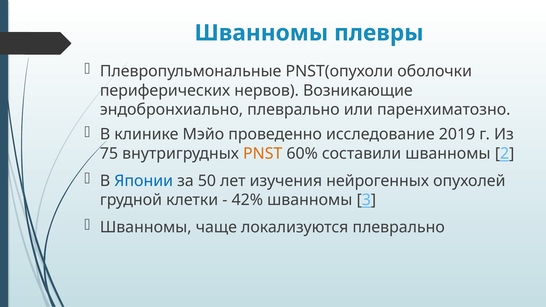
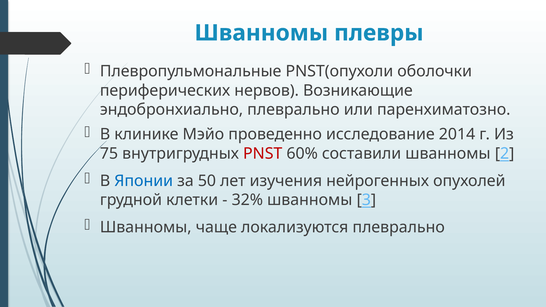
2019: 2019 -> 2014
PNST colour: orange -> red
42%: 42% -> 32%
